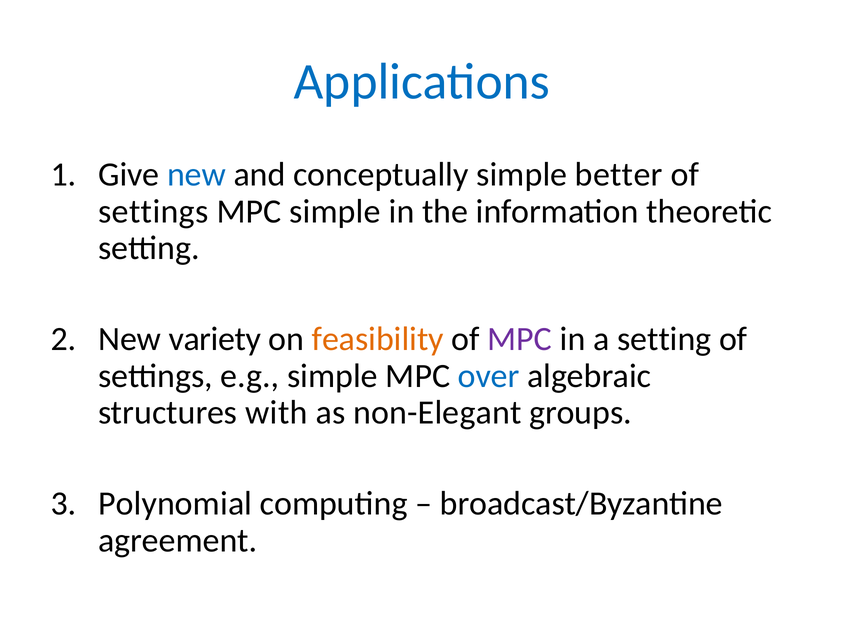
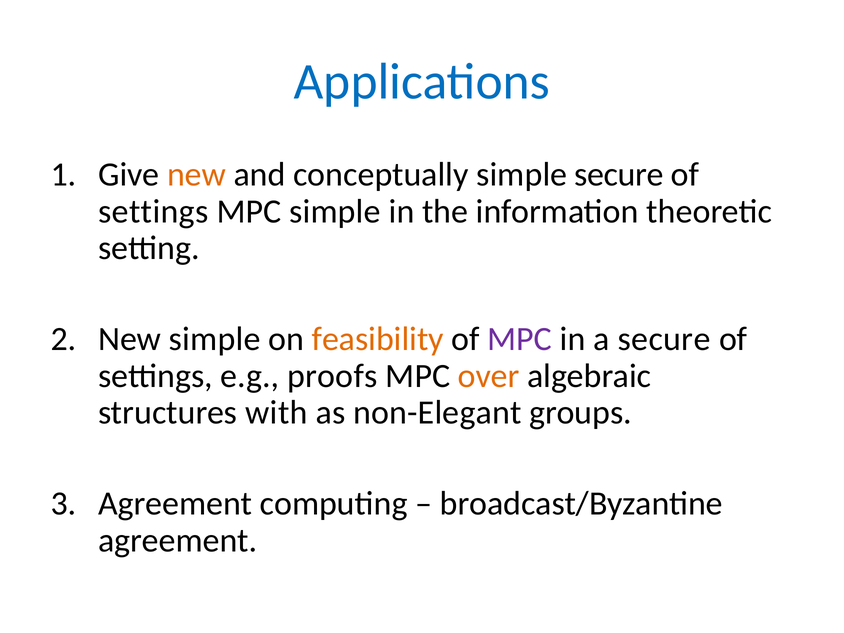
new at (196, 175) colour: blue -> orange
simple better: better -> secure
New variety: variety -> simple
a setting: setting -> secure
e.g simple: simple -> proofs
over colour: blue -> orange
Polynomial at (175, 504): Polynomial -> Agreement
